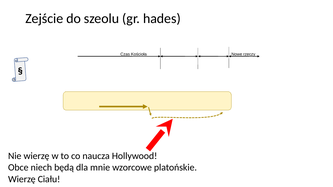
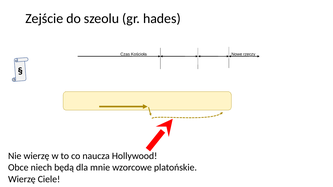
Ciału: Ciału -> Ciele
